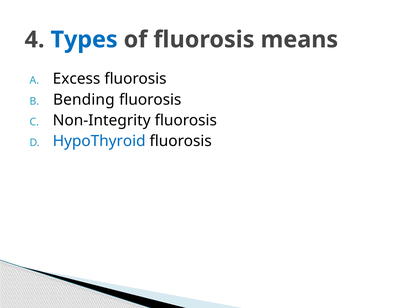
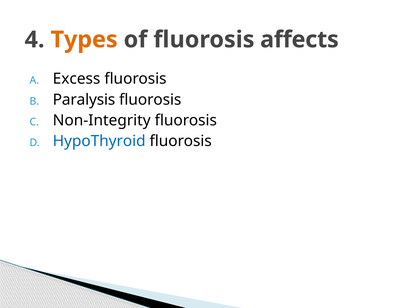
Types colour: blue -> orange
means: means -> affects
Bending: Bending -> Paralysis
